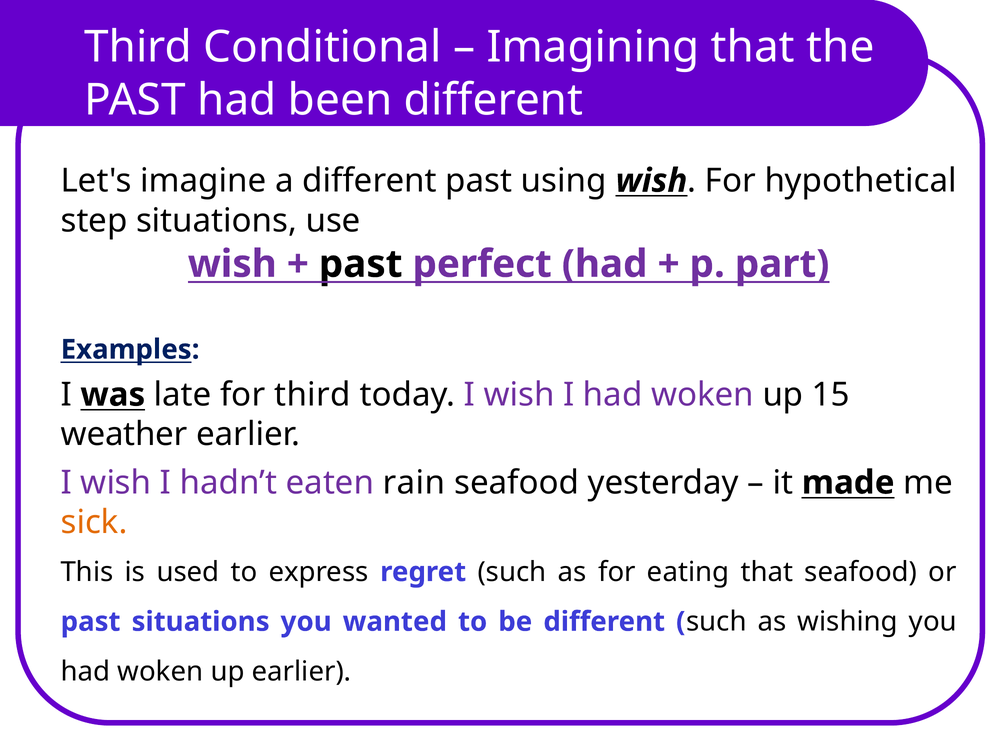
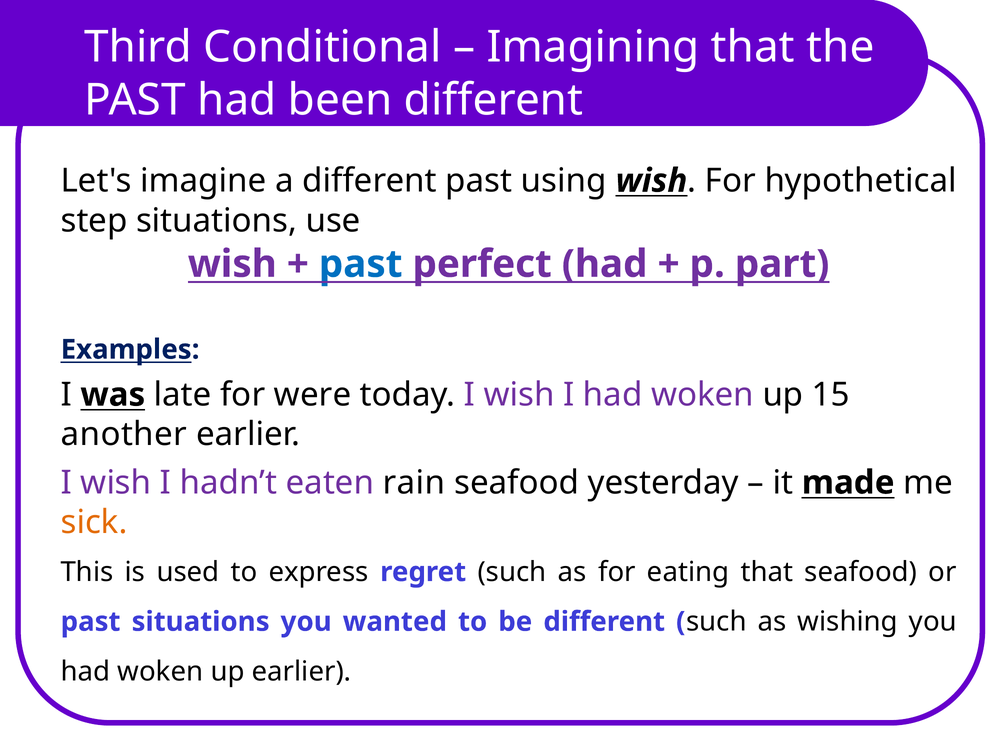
past at (361, 264) colour: black -> blue
for third: third -> were
weather: weather -> another
